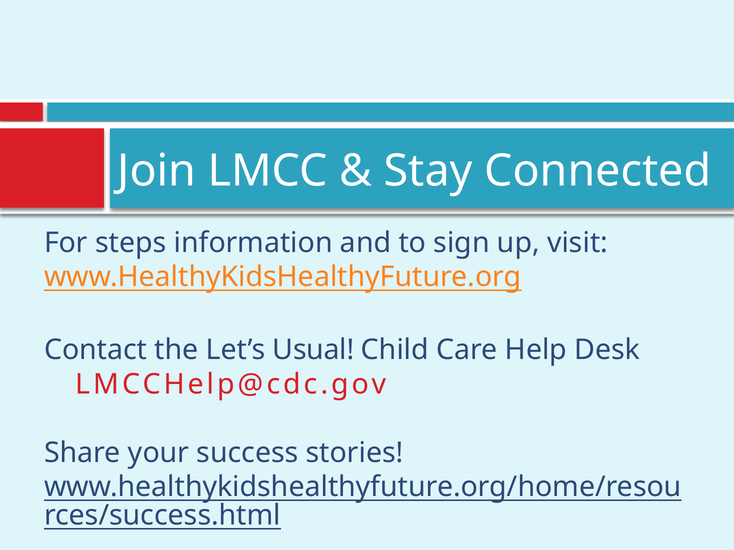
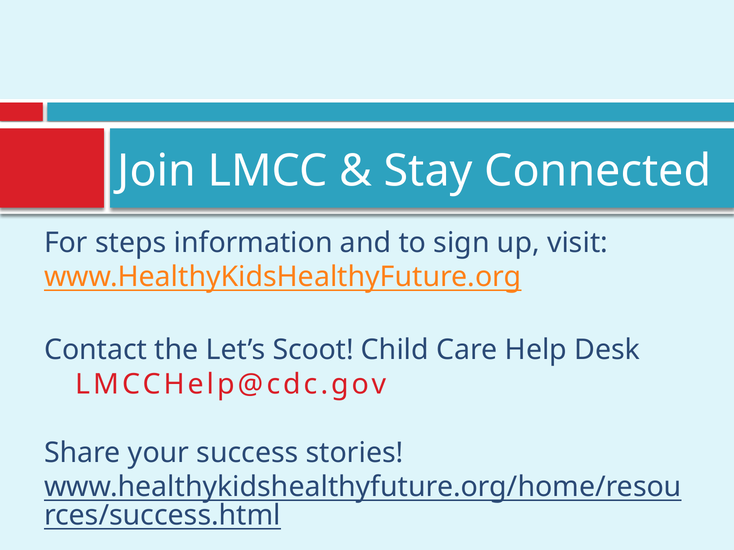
Usual: Usual -> Scoot
